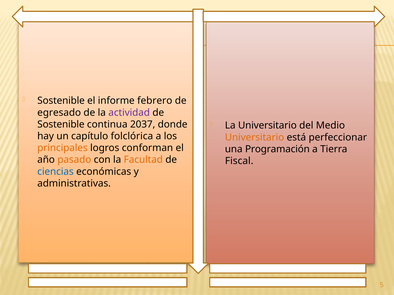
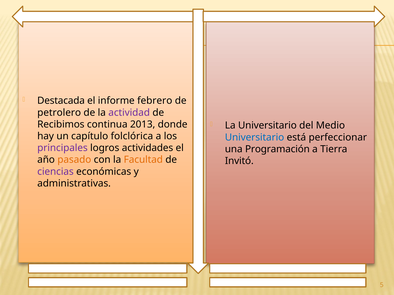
Sostenible at (61, 101): Sostenible -> Destacada
egresado: egresado -> petrolero
Sostenible at (61, 125): Sostenible -> Recibimos
2037: 2037 -> 2013
Universitario at (255, 138) colour: orange -> blue
principales colour: orange -> purple
conforman: conforman -> actividades
Fiscal: Fiscal -> Invitó
ciencias colour: blue -> purple
